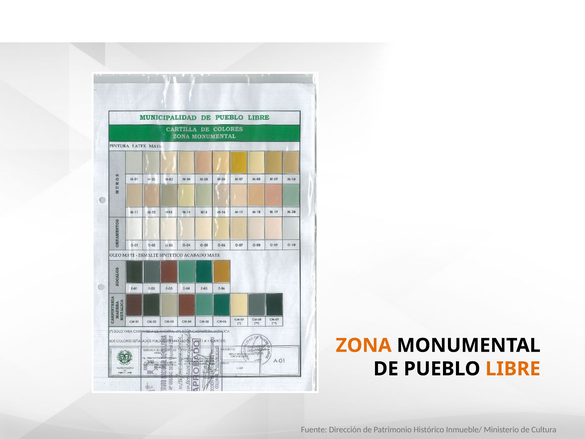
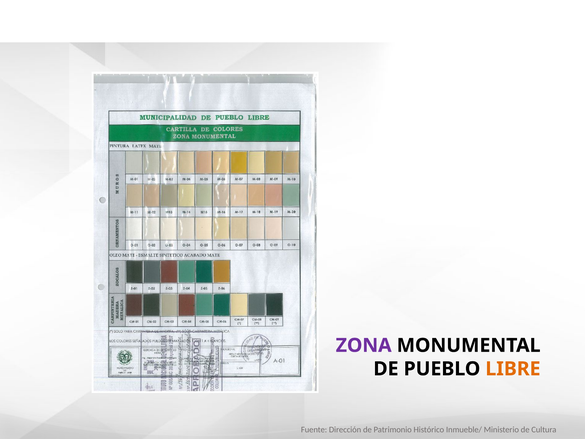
ZONA colour: orange -> purple
